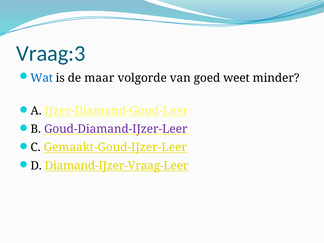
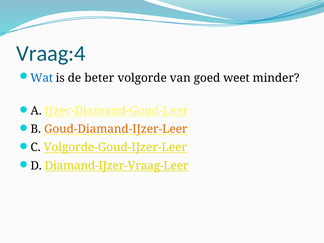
Vraag:3: Vraag:3 -> Vraag:4
maar: maar -> beter
Goud-Diamand-IJzer-Leer colour: purple -> orange
Gemaakt-Goud-IJzer-Leer: Gemaakt-Goud-IJzer-Leer -> Volgorde-Goud-IJzer-Leer
